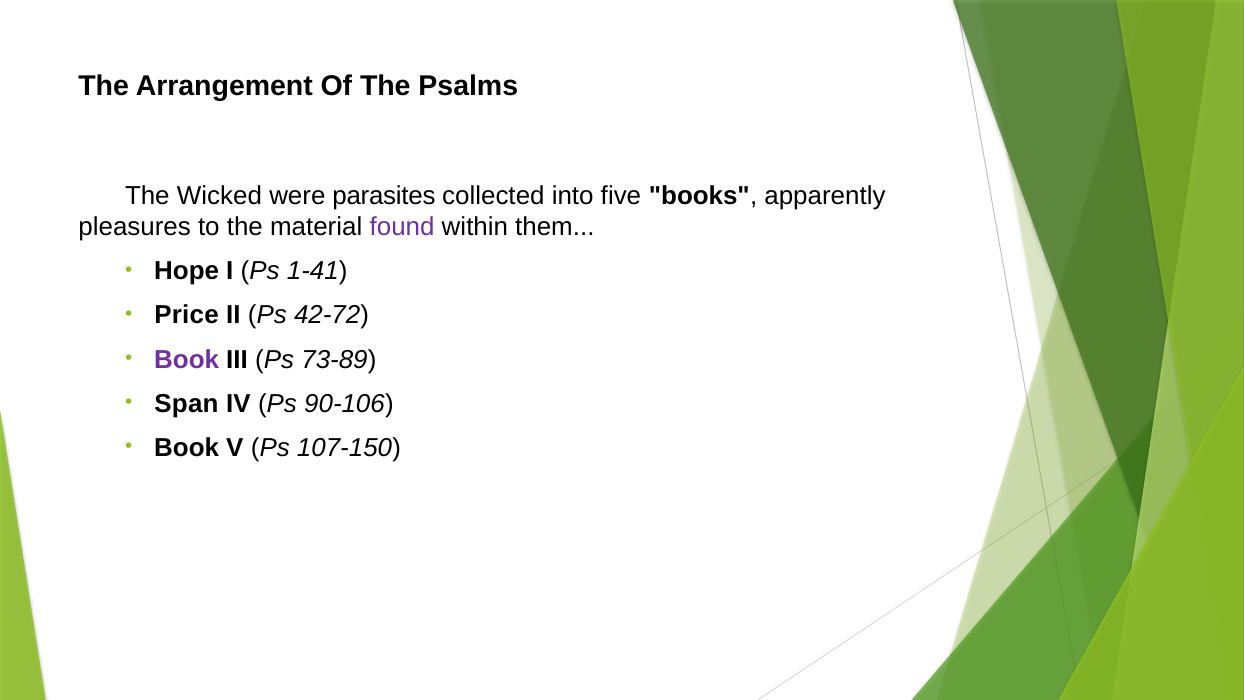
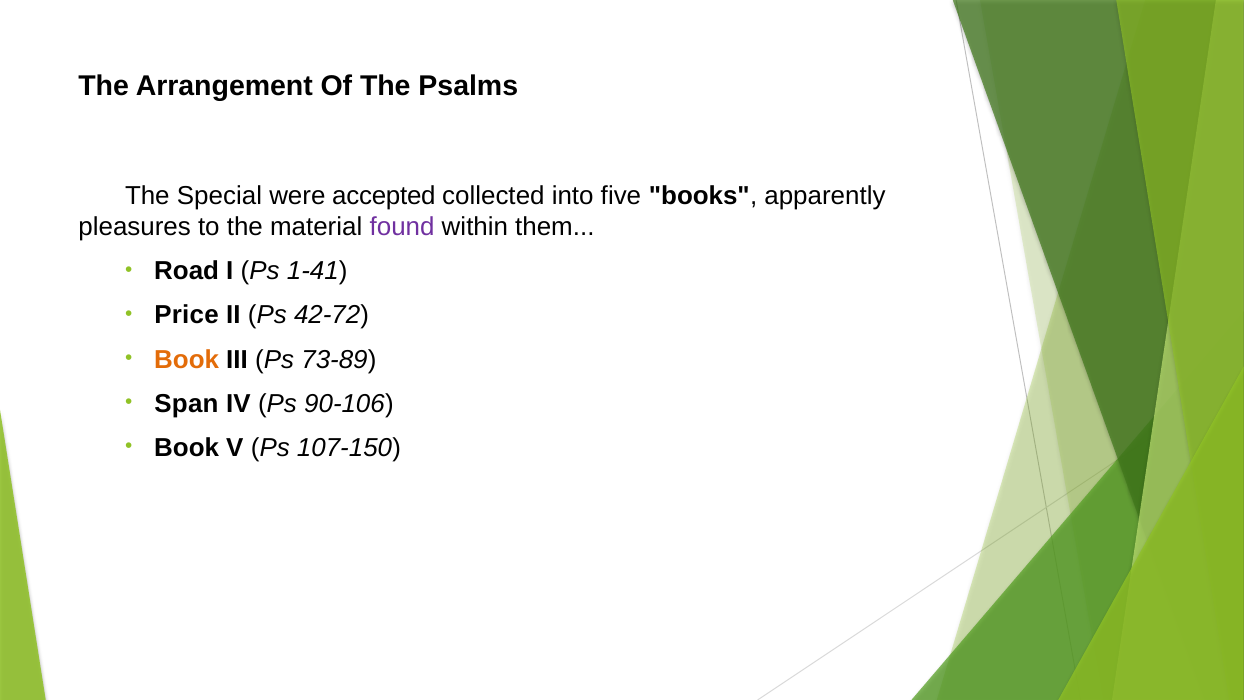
Wicked: Wicked -> Special
parasites: parasites -> accepted
Hope: Hope -> Road
Book at (187, 359) colour: purple -> orange
